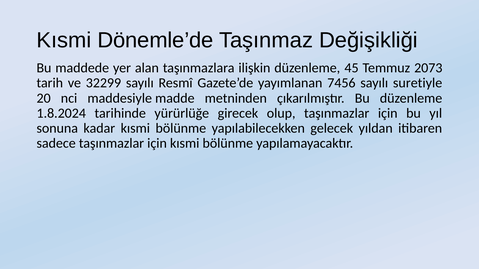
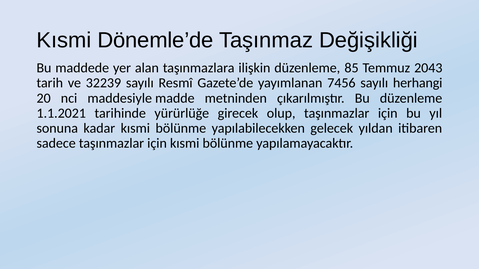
45: 45 -> 85
2073: 2073 -> 2043
32299: 32299 -> 32239
suretiyle: suretiyle -> herhangi
1.8.2024: 1.8.2024 -> 1.1.2021
